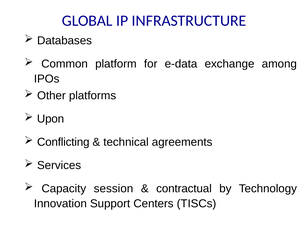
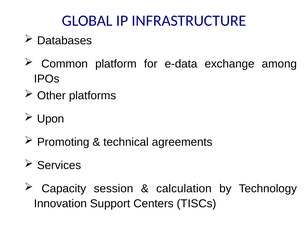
Conflicting: Conflicting -> Promoting
contractual: contractual -> calculation
